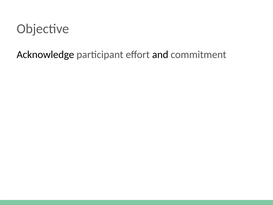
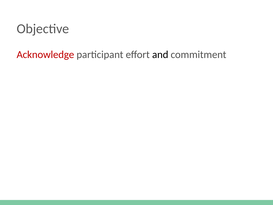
Acknowledge colour: black -> red
